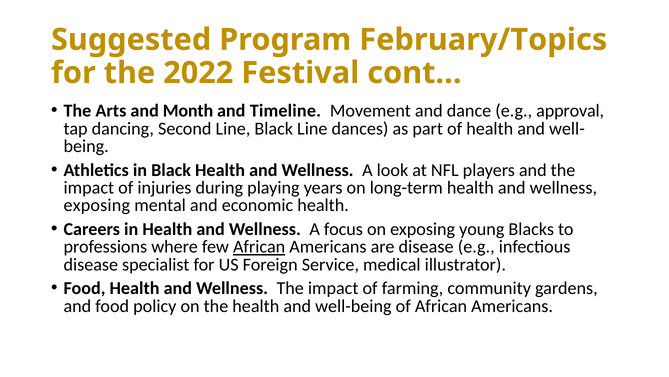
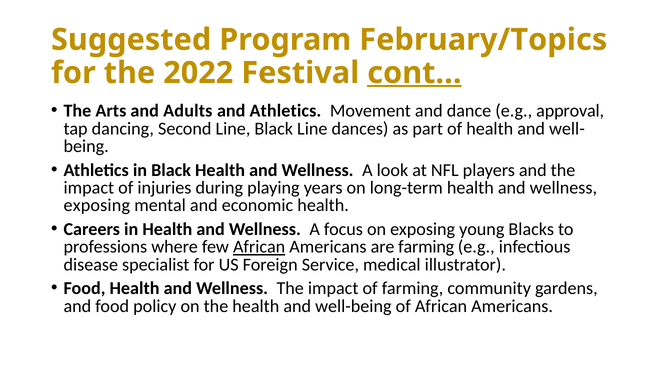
cont… underline: none -> present
Month: Month -> Adults
and Timeline: Timeline -> Athletics
are disease: disease -> farming
